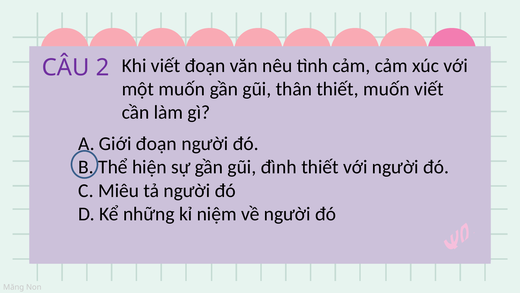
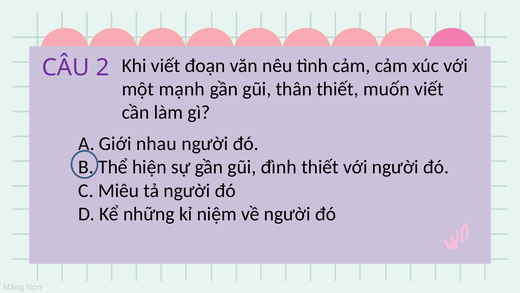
một muốn: muốn -> mạnh
Giới đoạn: đoạn -> nhau
